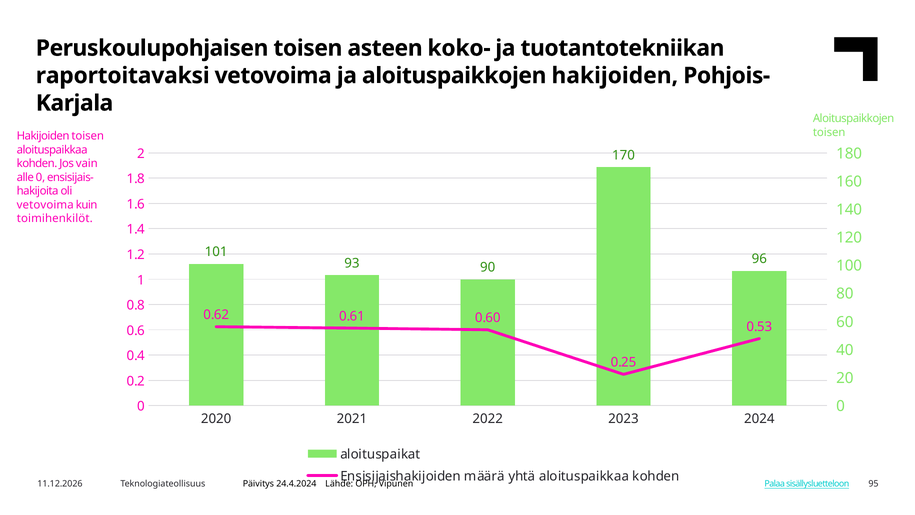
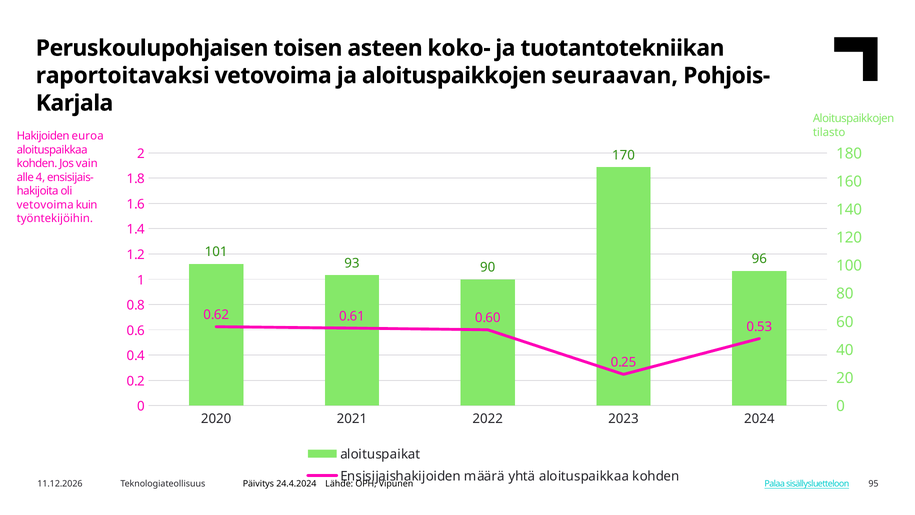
aloituspaikkojen hakijoiden: hakijoiden -> seuraavan
toisen at (829, 132): toisen -> tilasto
Hakijoiden toisen: toisen -> euroa
alle 0: 0 -> 4
toimihenkilöt: toimihenkilöt -> työntekijöihin
